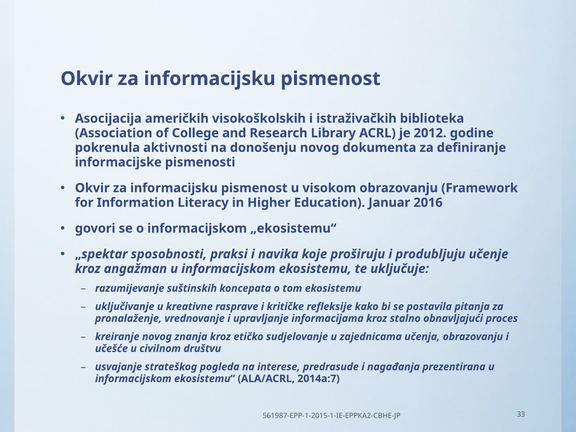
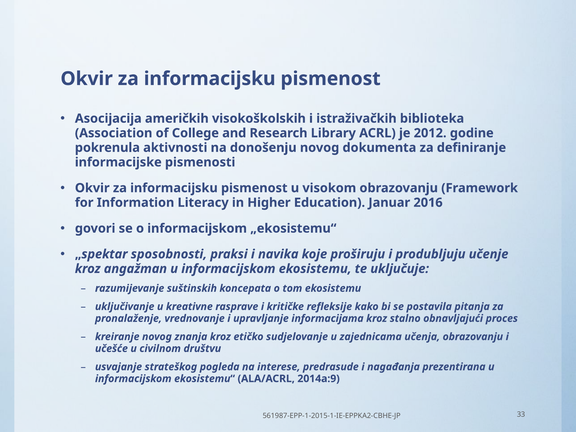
2014a:7: 2014a:7 -> 2014a:9
